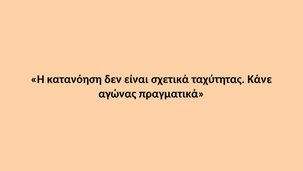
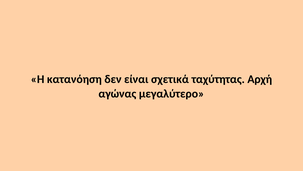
Κάνε: Κάνε -> Αρχή
πραγματικά: πραγματικά -> μεγαλύτερο
